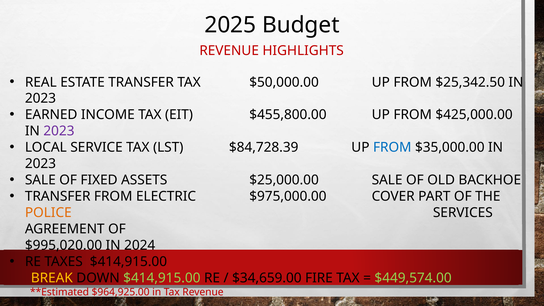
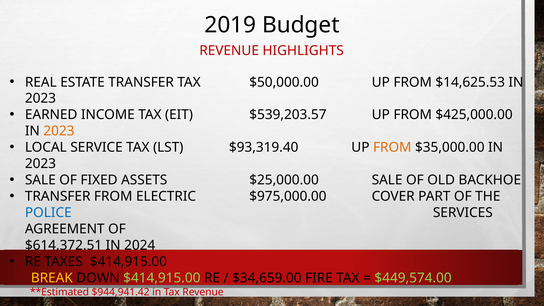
2025: 2025 -> 2019
$25,342.50: $25,342.50 -> $14,625.53
$455,800.00: $455,800.00 -> $539,203.57
2023 at (59, 131) colour: purple -> orange
$84,728.39: $84,728.39 -> $93,319.40
FROM at (392, 147) colour: blue -> orange
POLICE colour: orange -> blue
$995,020.00: $995,020.00 -> $614,372.51
$964,925.00: $964,925.00 -> $944,941.42
